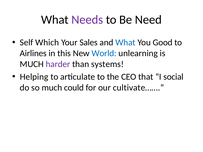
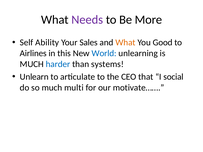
Need: Need -> More
Which: Which -> Ability
What at (125, 43) colour: blue -> orange
harder colour: purple -> blue
Helping: Helping -> Unlearn
could: could -> multi
cultivate……: cultivate…… -> motivate……
